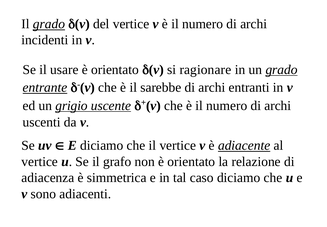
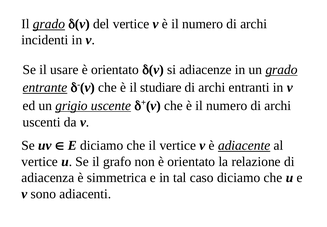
ragionare: ragionare -> adiacenze
sarebbe: sarebbe -> studiare
